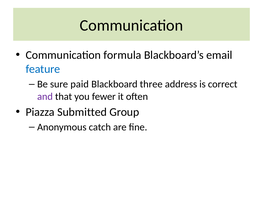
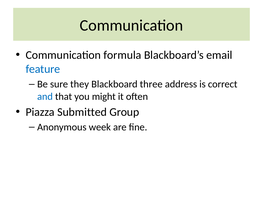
paid: paid -> they
and colour: purple -> blue
fewer: fewer -> might
catch: catch -> week
